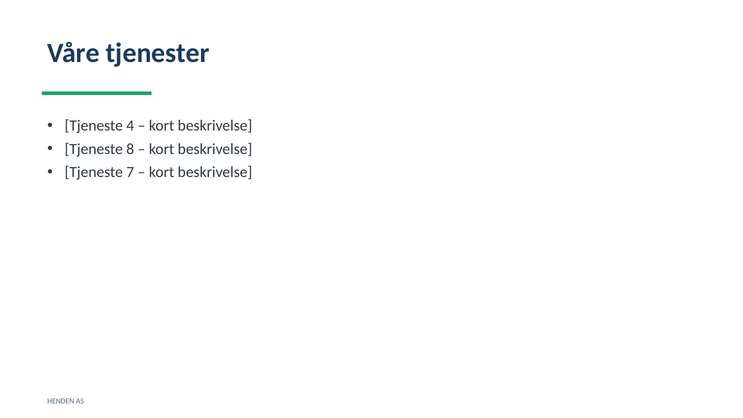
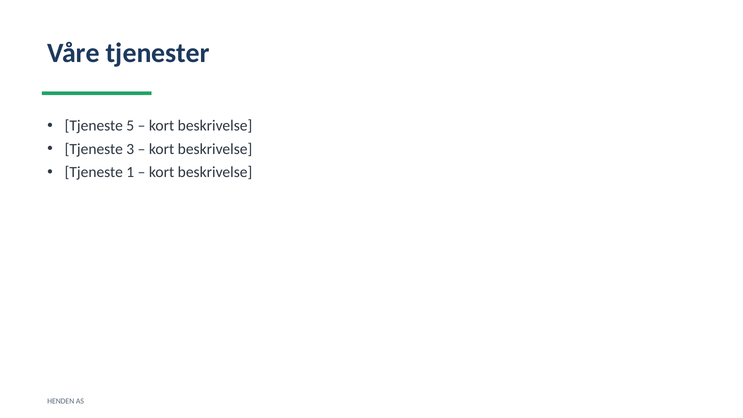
4: 4 -> 5
8: 8 -> 3
7: 7 -> 1
